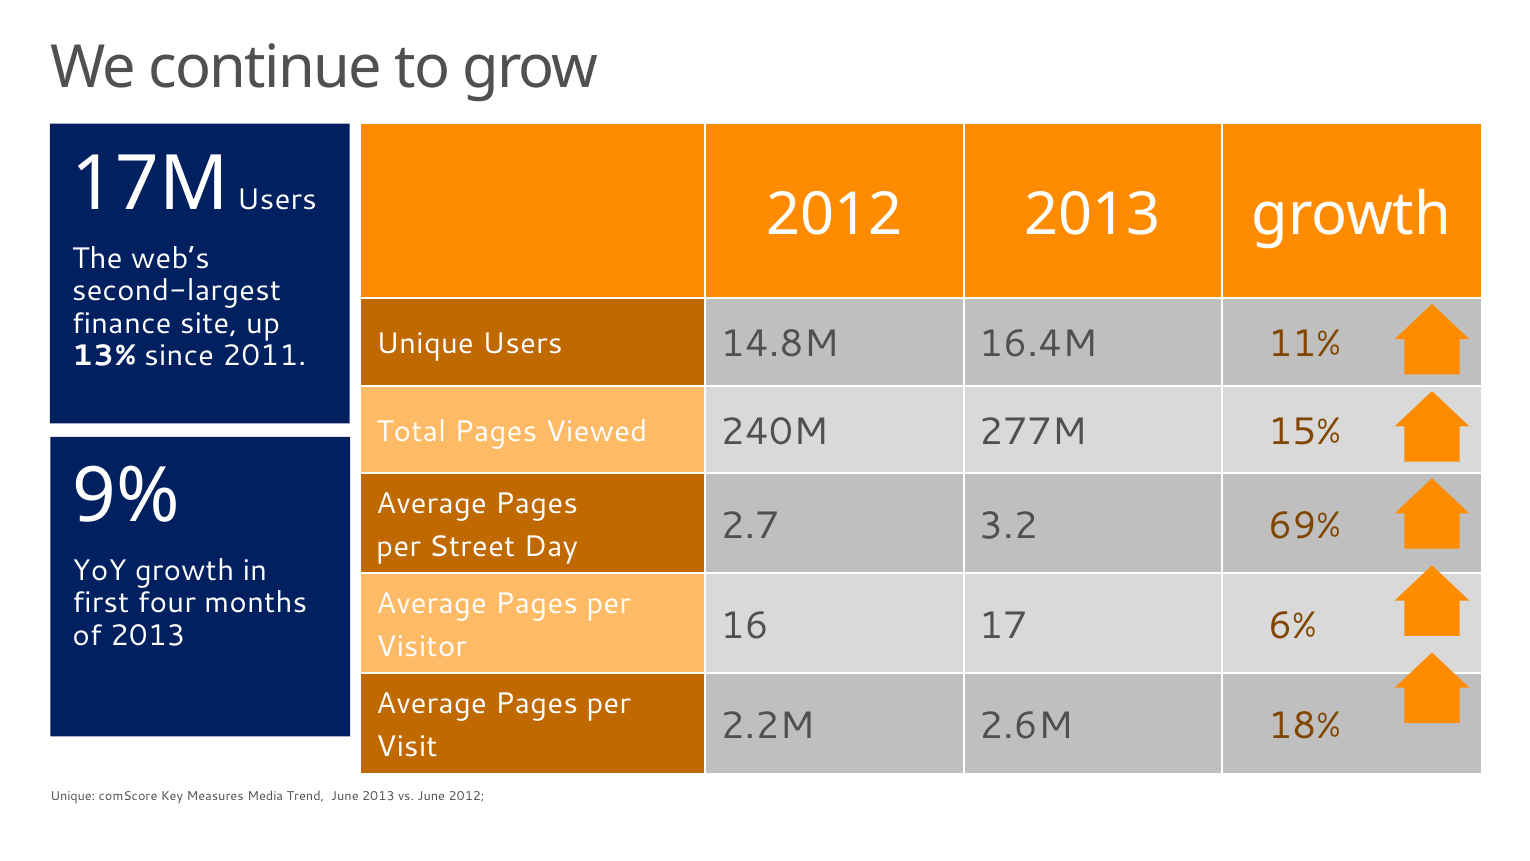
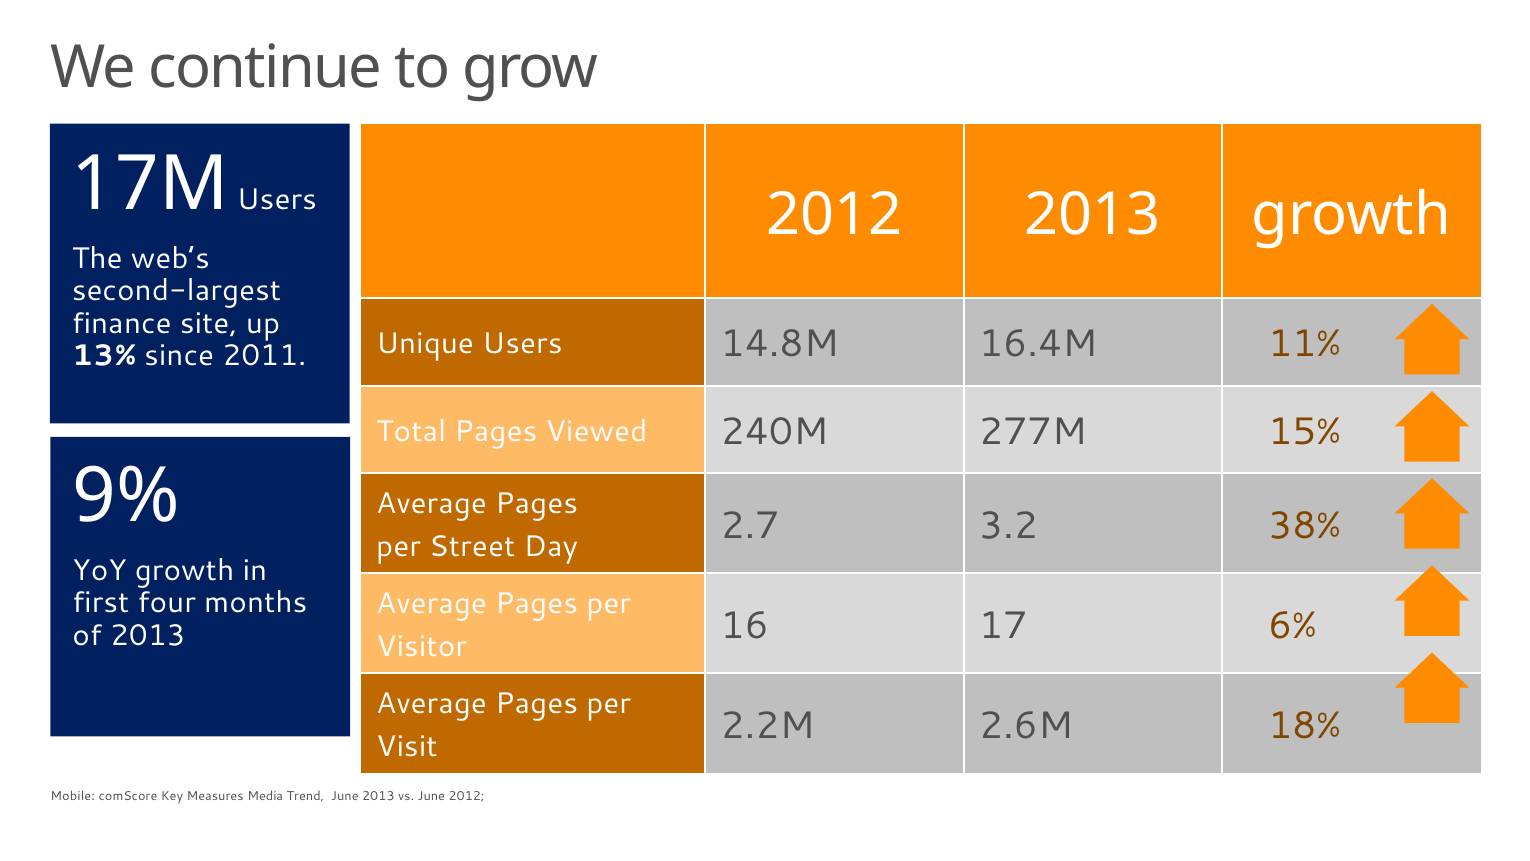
69%: 69% -> 38%
Unique at (73, 797): Unique -> Mobile
